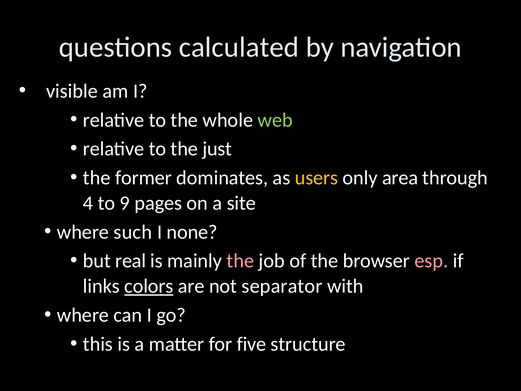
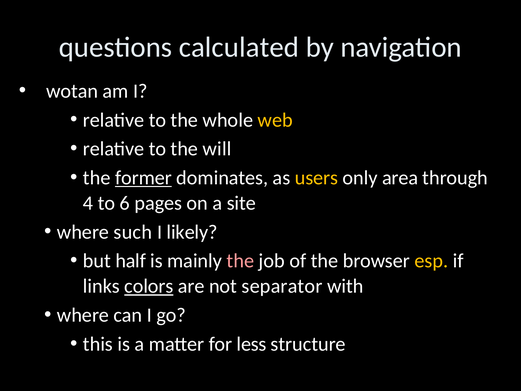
visible: visible -> wotan
web colour: light green -> yellow
just: just -> will
former underline: none -> present
9: 9 -> 6
none: none -> likely
real: real -> half
esp colour: pink -> yellow
five: five -> less
